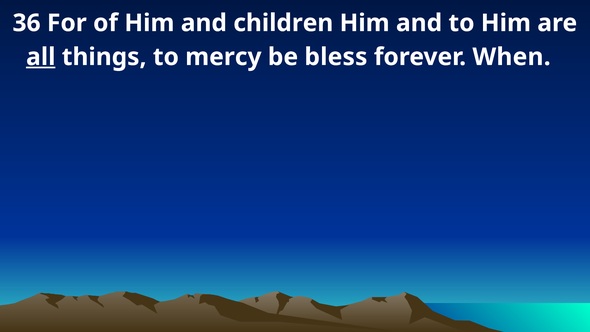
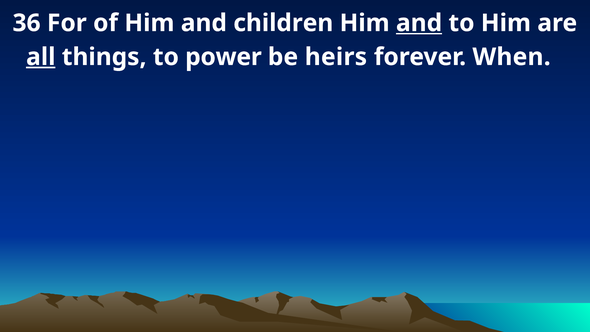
and at (419, 23) underline: none -> present
mercy: mercy -> power
bless: bless -> heirs
